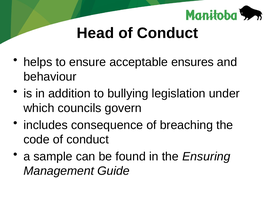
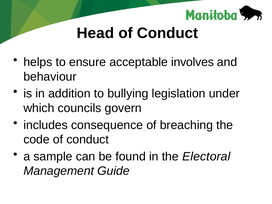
ensures: ensures -> involves
Ensuring: Ensuring -> Electoral
